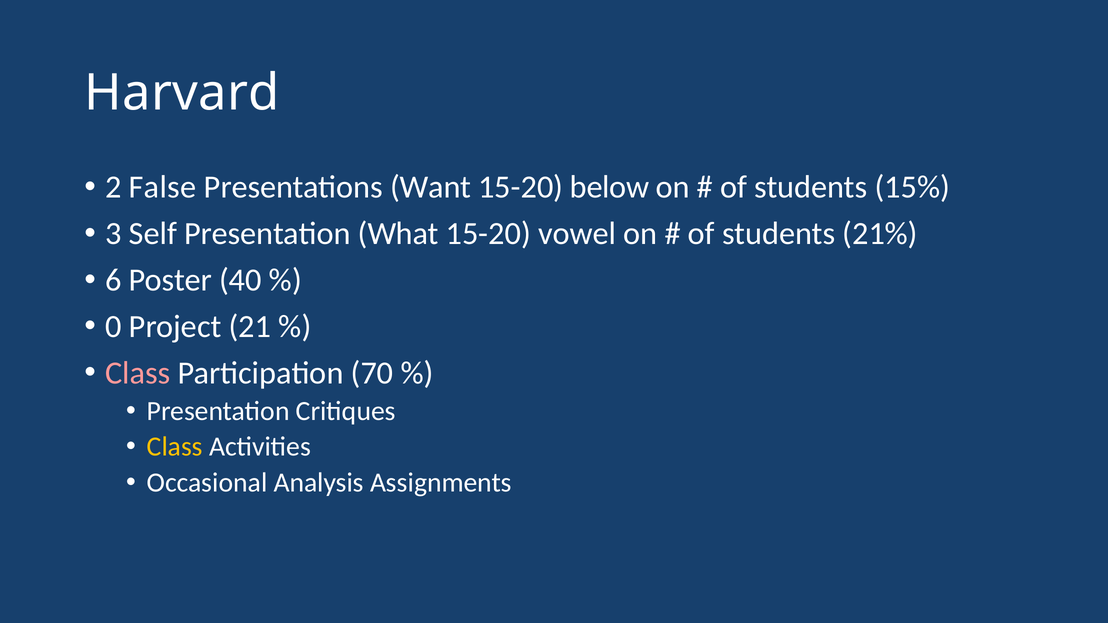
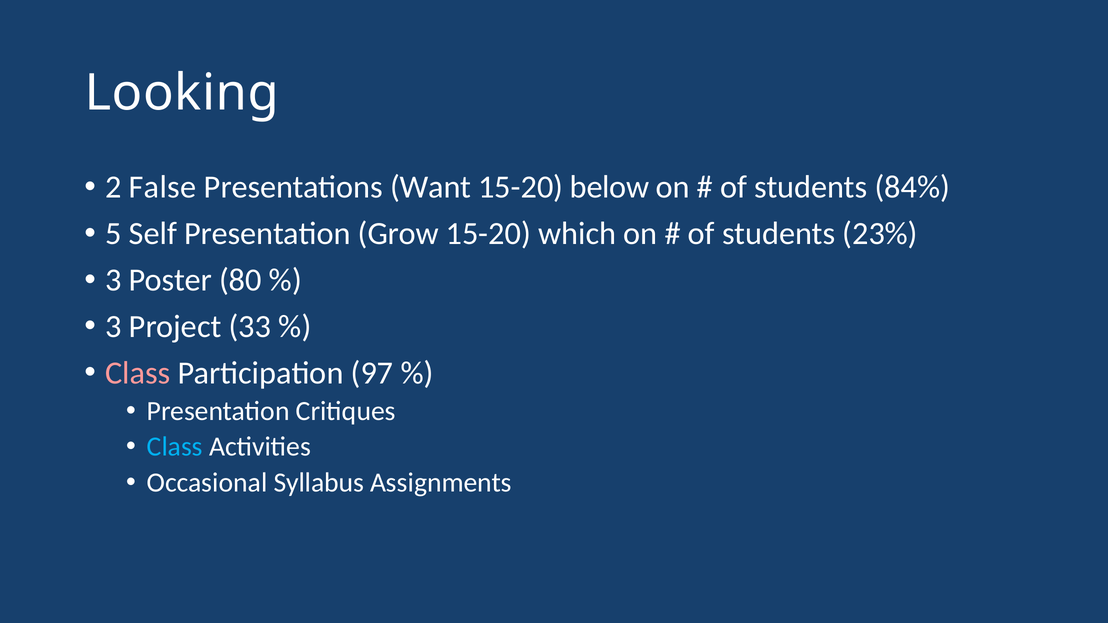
Harvard: Harvard -> Looking
15%: 15% -> 84%
3: 3 -> 5
What: What -> Grow
vowel: vowel -> which
21%: 21% -> 23%
6 at (113, 280): 6 -> 3
40: 40 -> 80
0 at (113, 327): 0 -> 3
21: 21 -> 33
70: 70 -> 97
Class at (175, 447) colour: yellow -> light blue
Analysis: Analysis -> Syllabus
